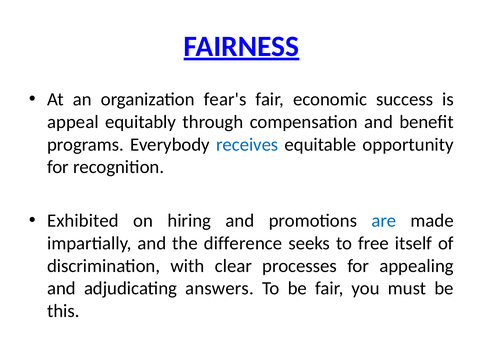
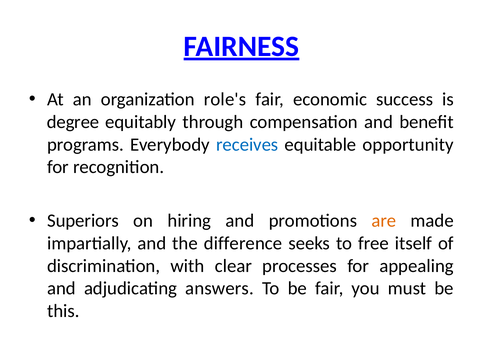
fear's: fear's -> role's
appeal: appeal -> degree
Exhibited: Exhibited -> Superiors
are colour: blue -> orange
